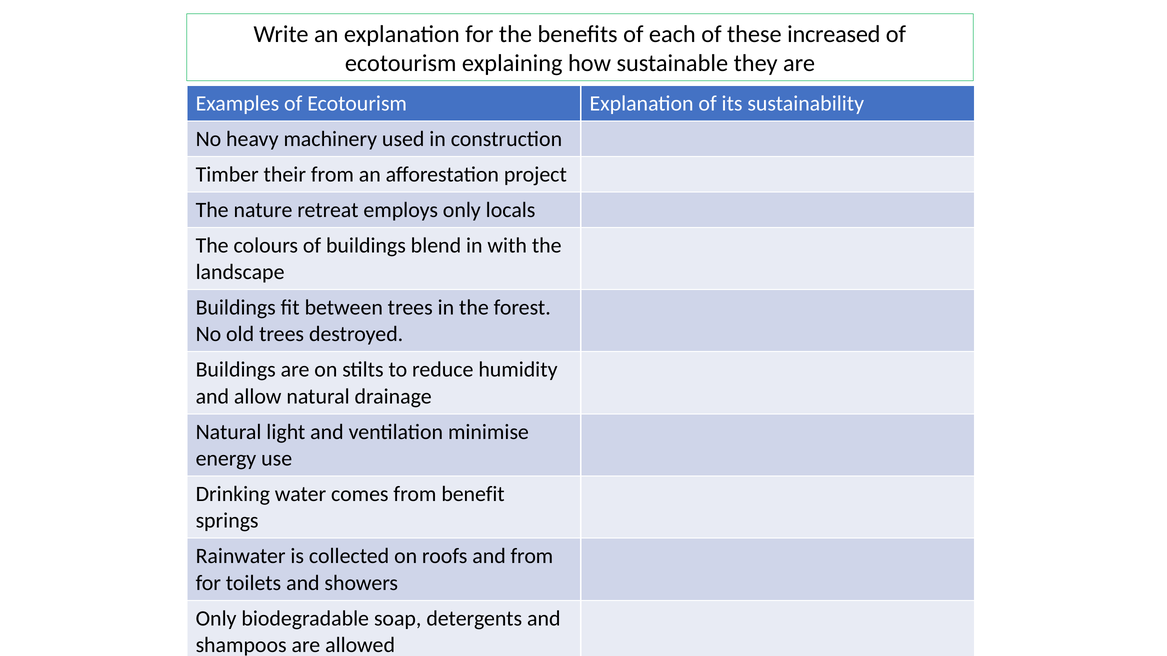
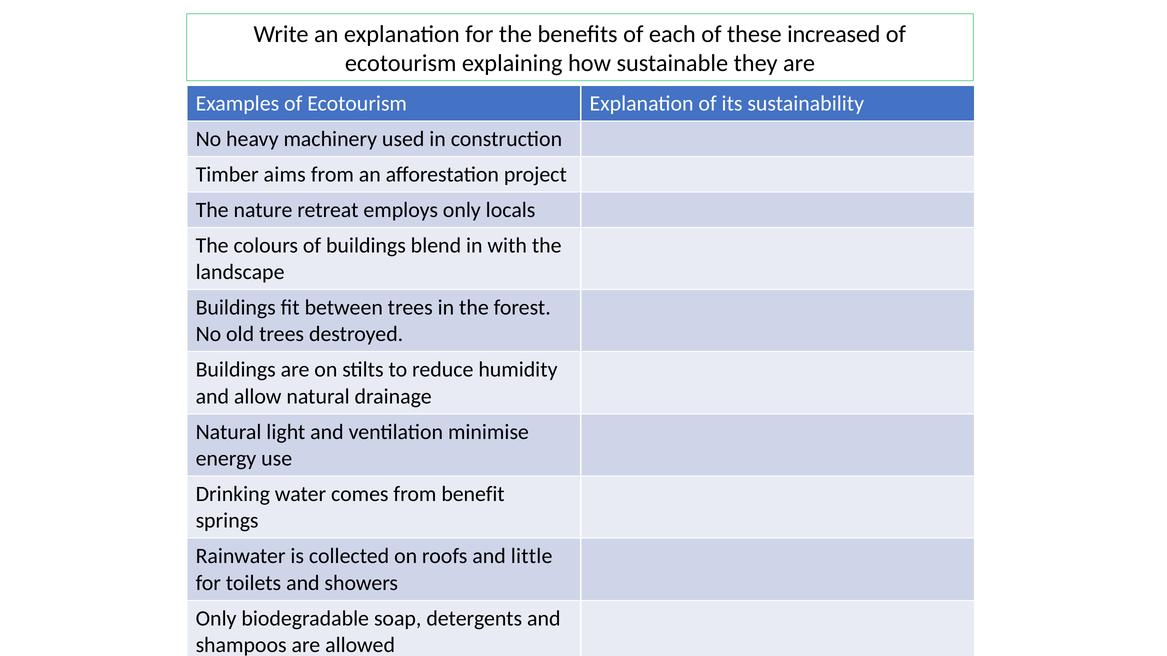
their: their -> aims
and from: from -> little
